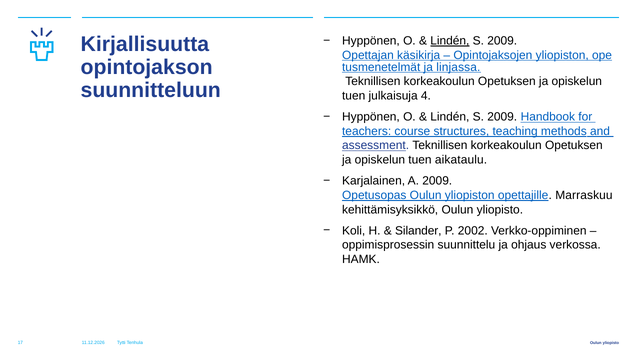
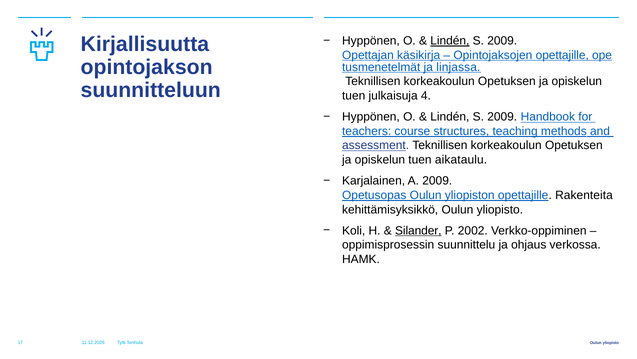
Opintojaksojen yliopiston: yliopiston -> opettajille
Marraskuu: Marraskuu -> Rakenteita
Silander underline: none -> present
